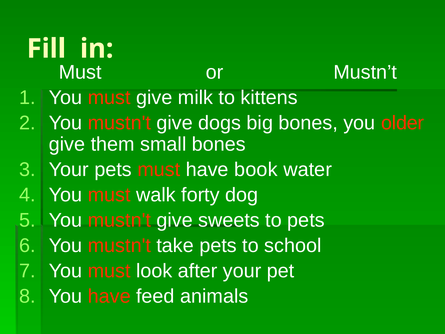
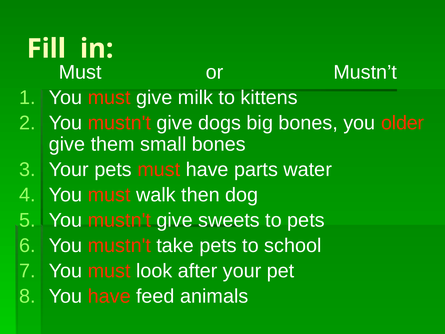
book: book -> parts
forty: forty -> then
